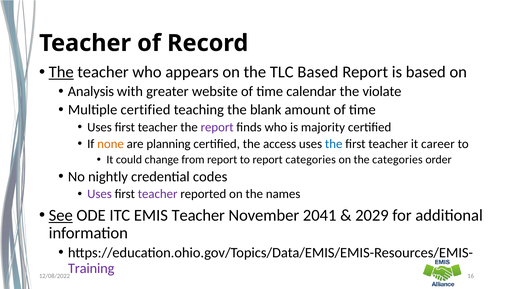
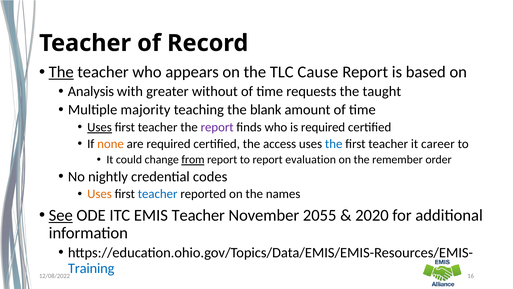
TLC Based: Based -> Cause
website: website -> without
calendar: calendar -> requests
violate: violate -> taught
Multiple certified: certified -> majority
Uses at (100, 127) underline: none -> present
is majority: majority -> required
are planning: planning -> required
from underline: none -> present
report categories: categories -> evaluation
the categories: categories -> remember
Uses at (100, 194) colour: purple -> orange
teacher at (158, 194) colour: purple -> blue
2041: 2041 -> 2055
2029: 2029 -> 2020
Training colour: purple -> blue
